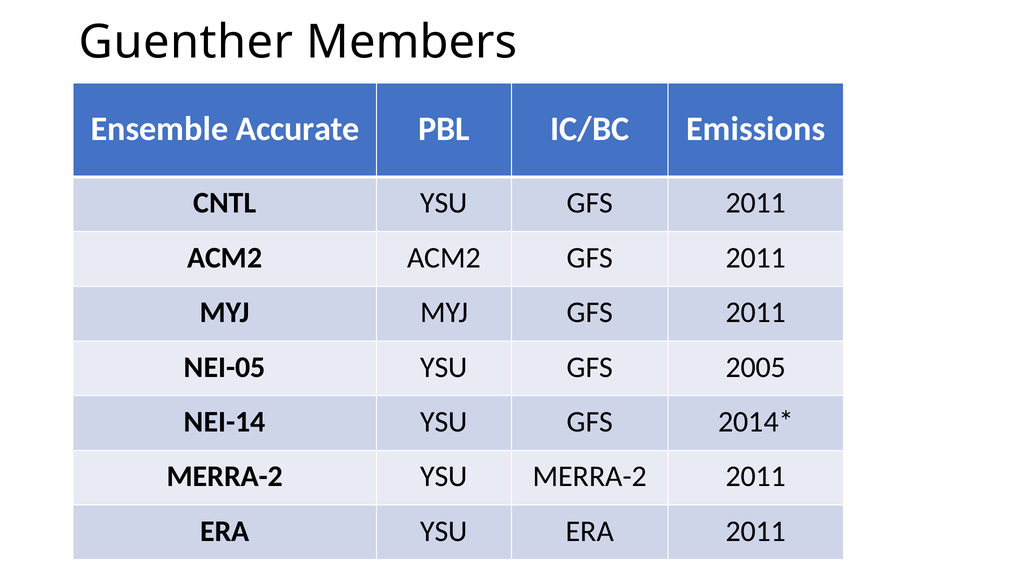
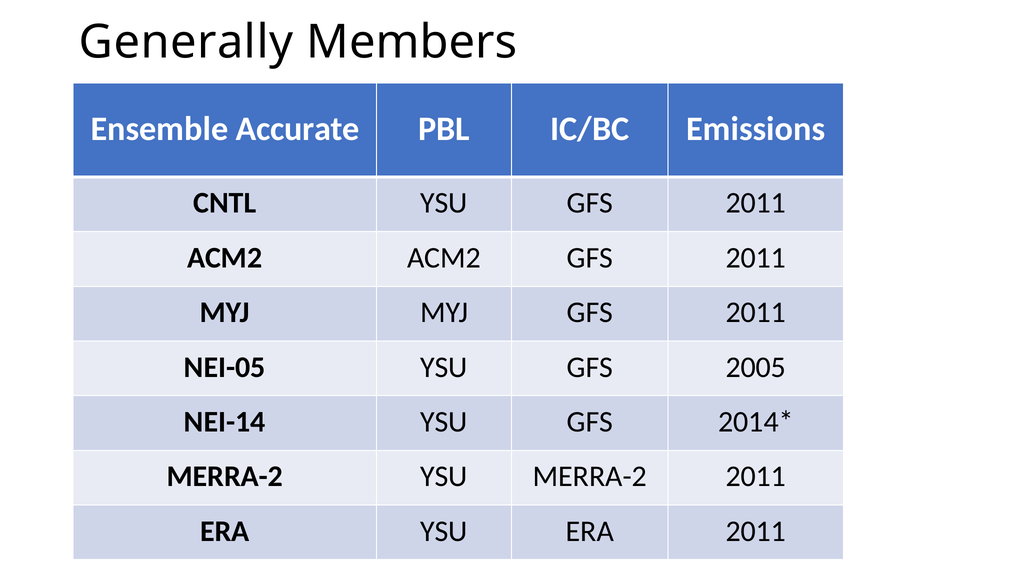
Guenther: Guenther -> Generally
